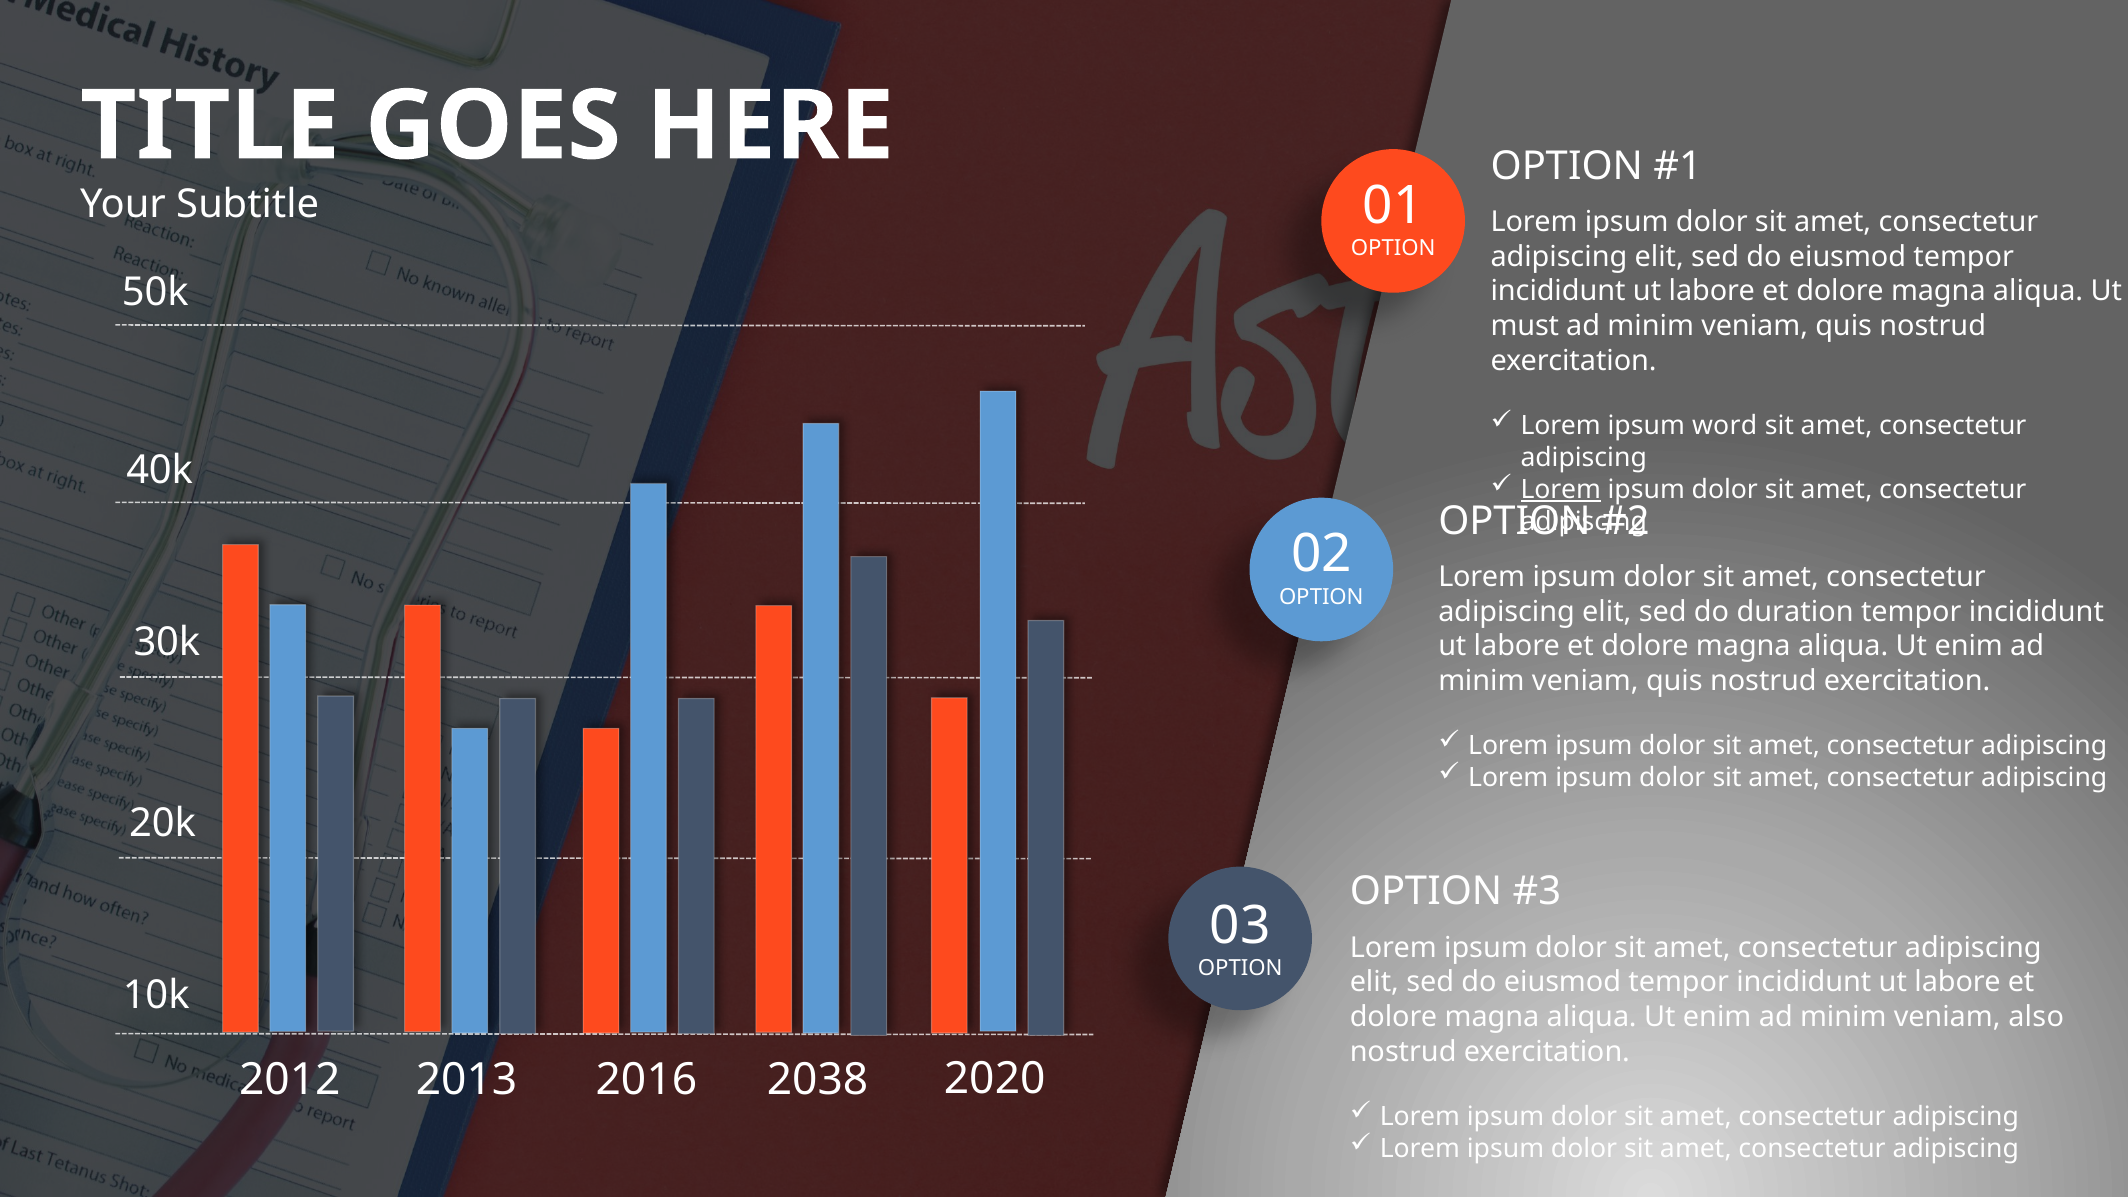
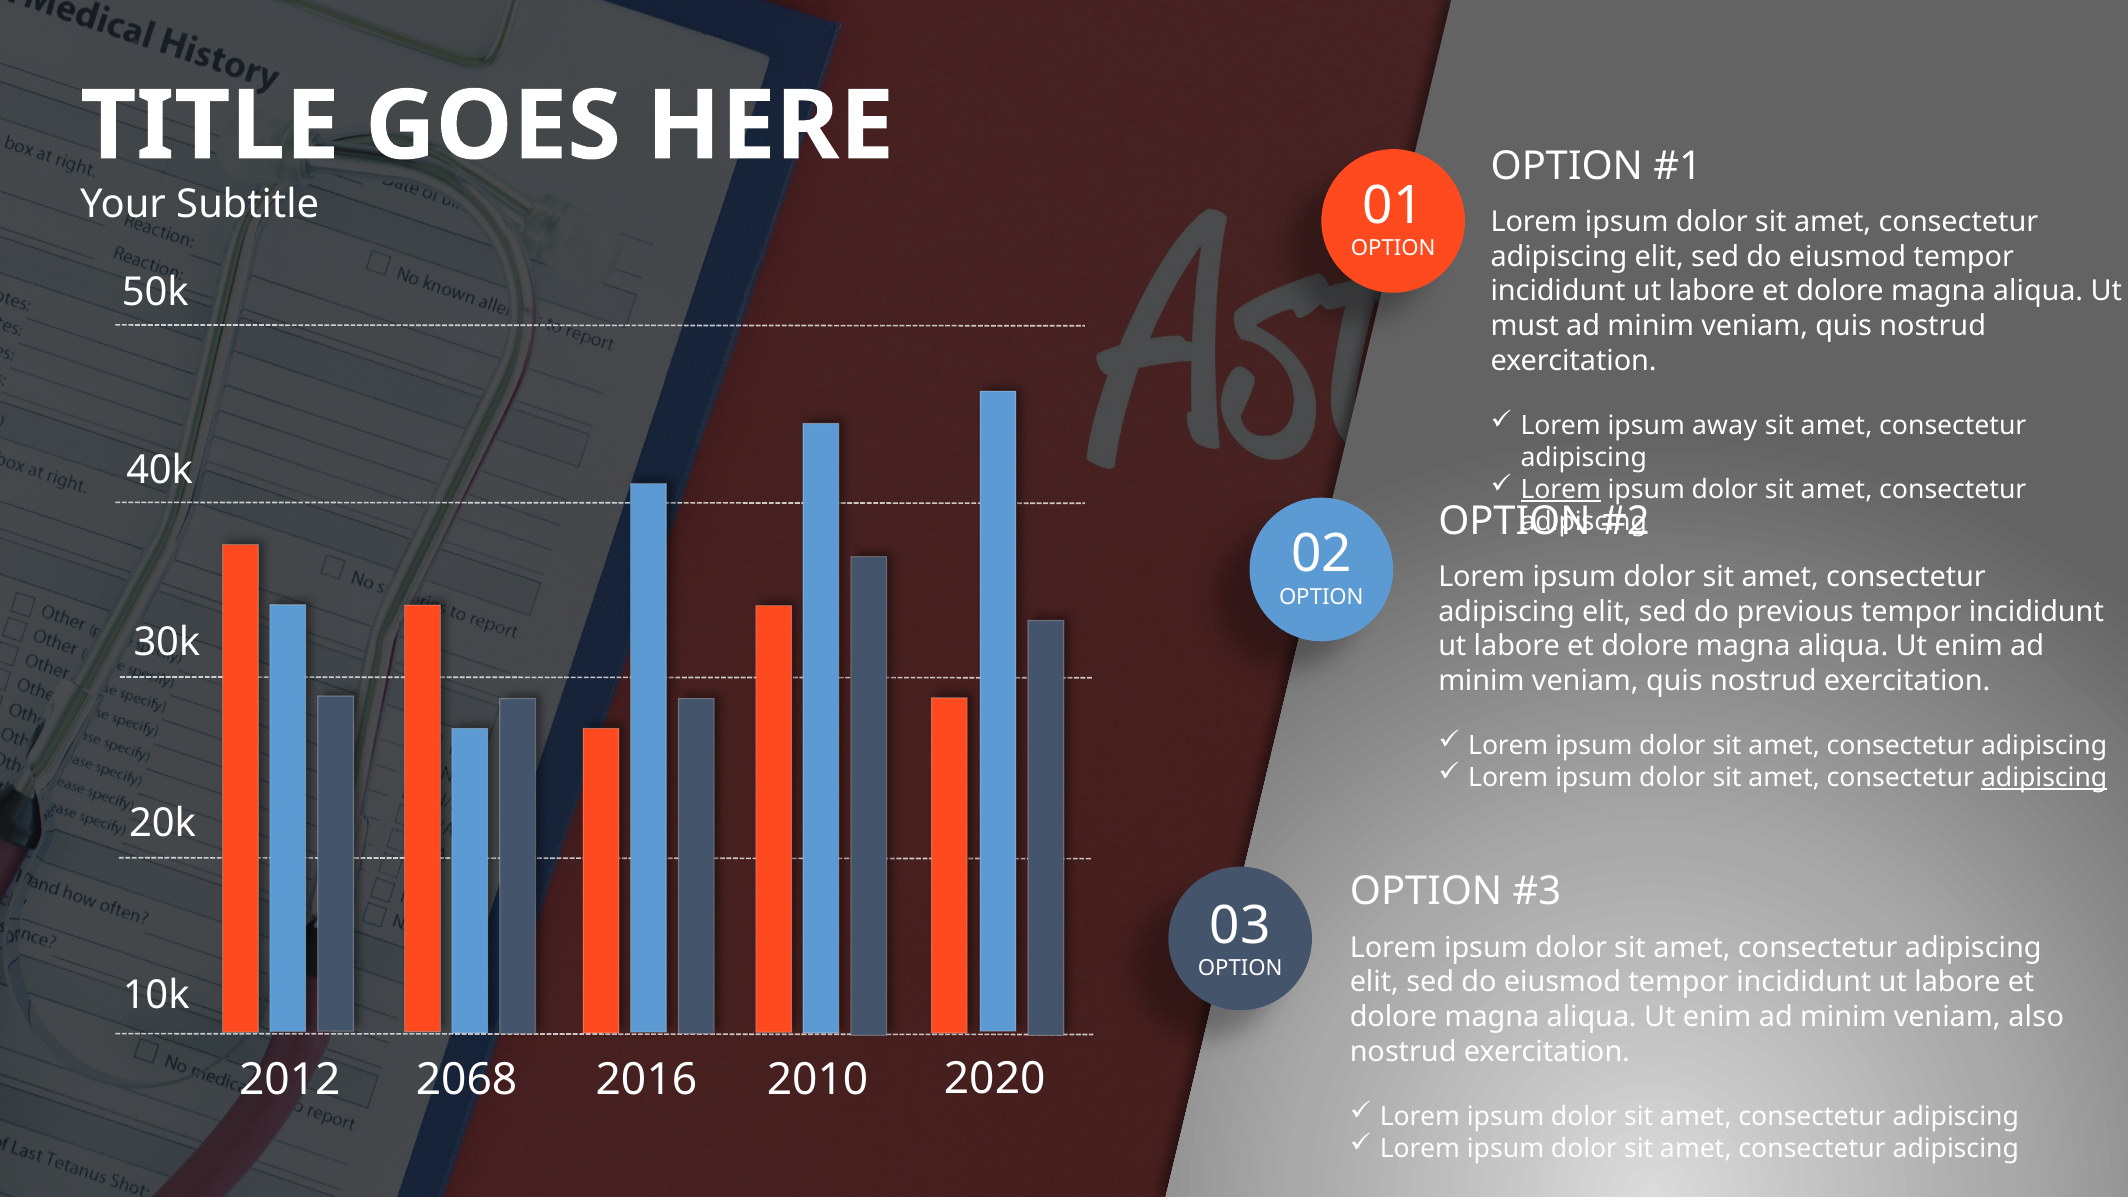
word: word -> away
duration: duration -> previous
adipiscing at (2044, 778) underline: none -> present
2013: 2013 -> 2068
2038: 2038 -> 2010
